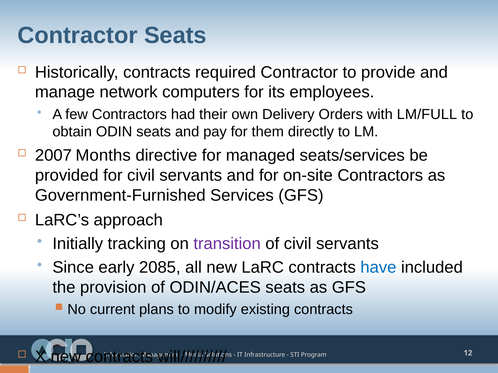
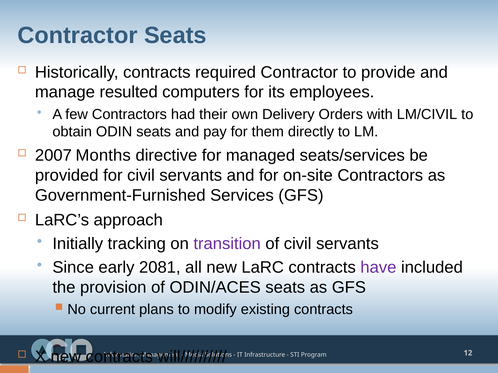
network: network -> resulted
LM/FULL: LM/FULL -> LM/CIVIL
2085: 2085 -> 2081
have colour: blue -> purple
